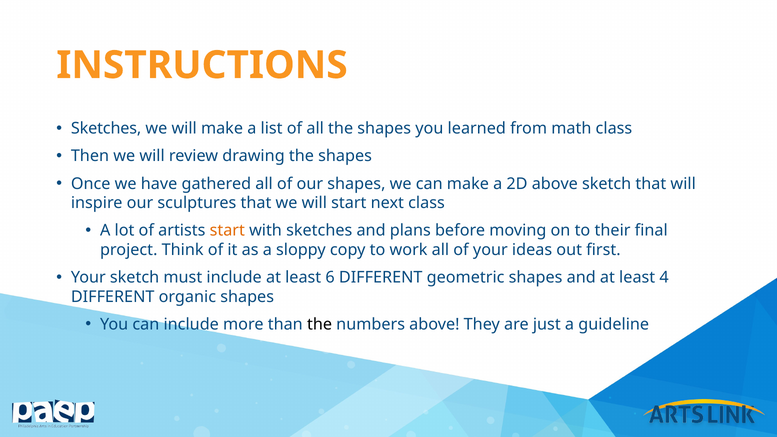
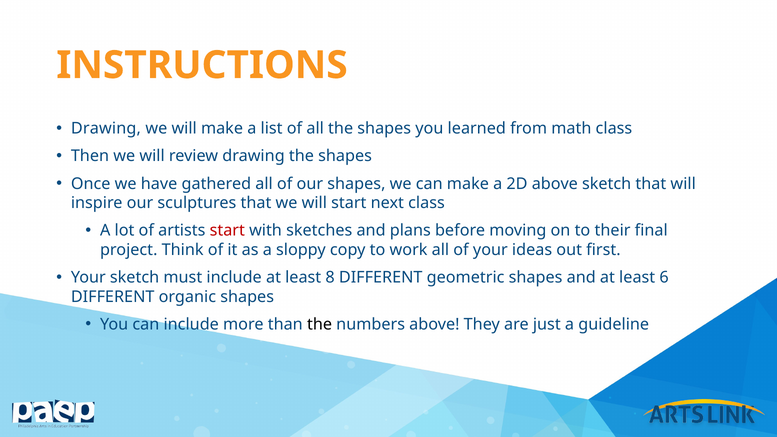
Sketches at (106, 129): Sketches -> Drawing
start at (227, 231) colour: orange -> red
6: 6 -> 8
4: 4 -> 6
